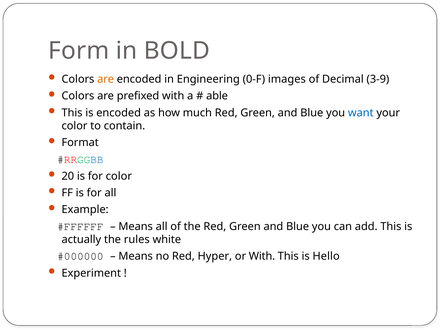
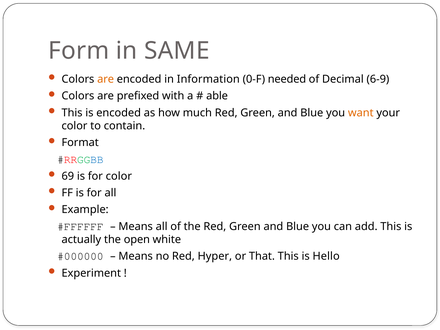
BOLD: BOLD -> SAME
Engineering: Engineering -> Information
images: images -> needed
3-9: 3-9 -> 6-9
want colour: blue -> orange
20: 20 -> 69
rules: rules -> open
or With: With -> That
